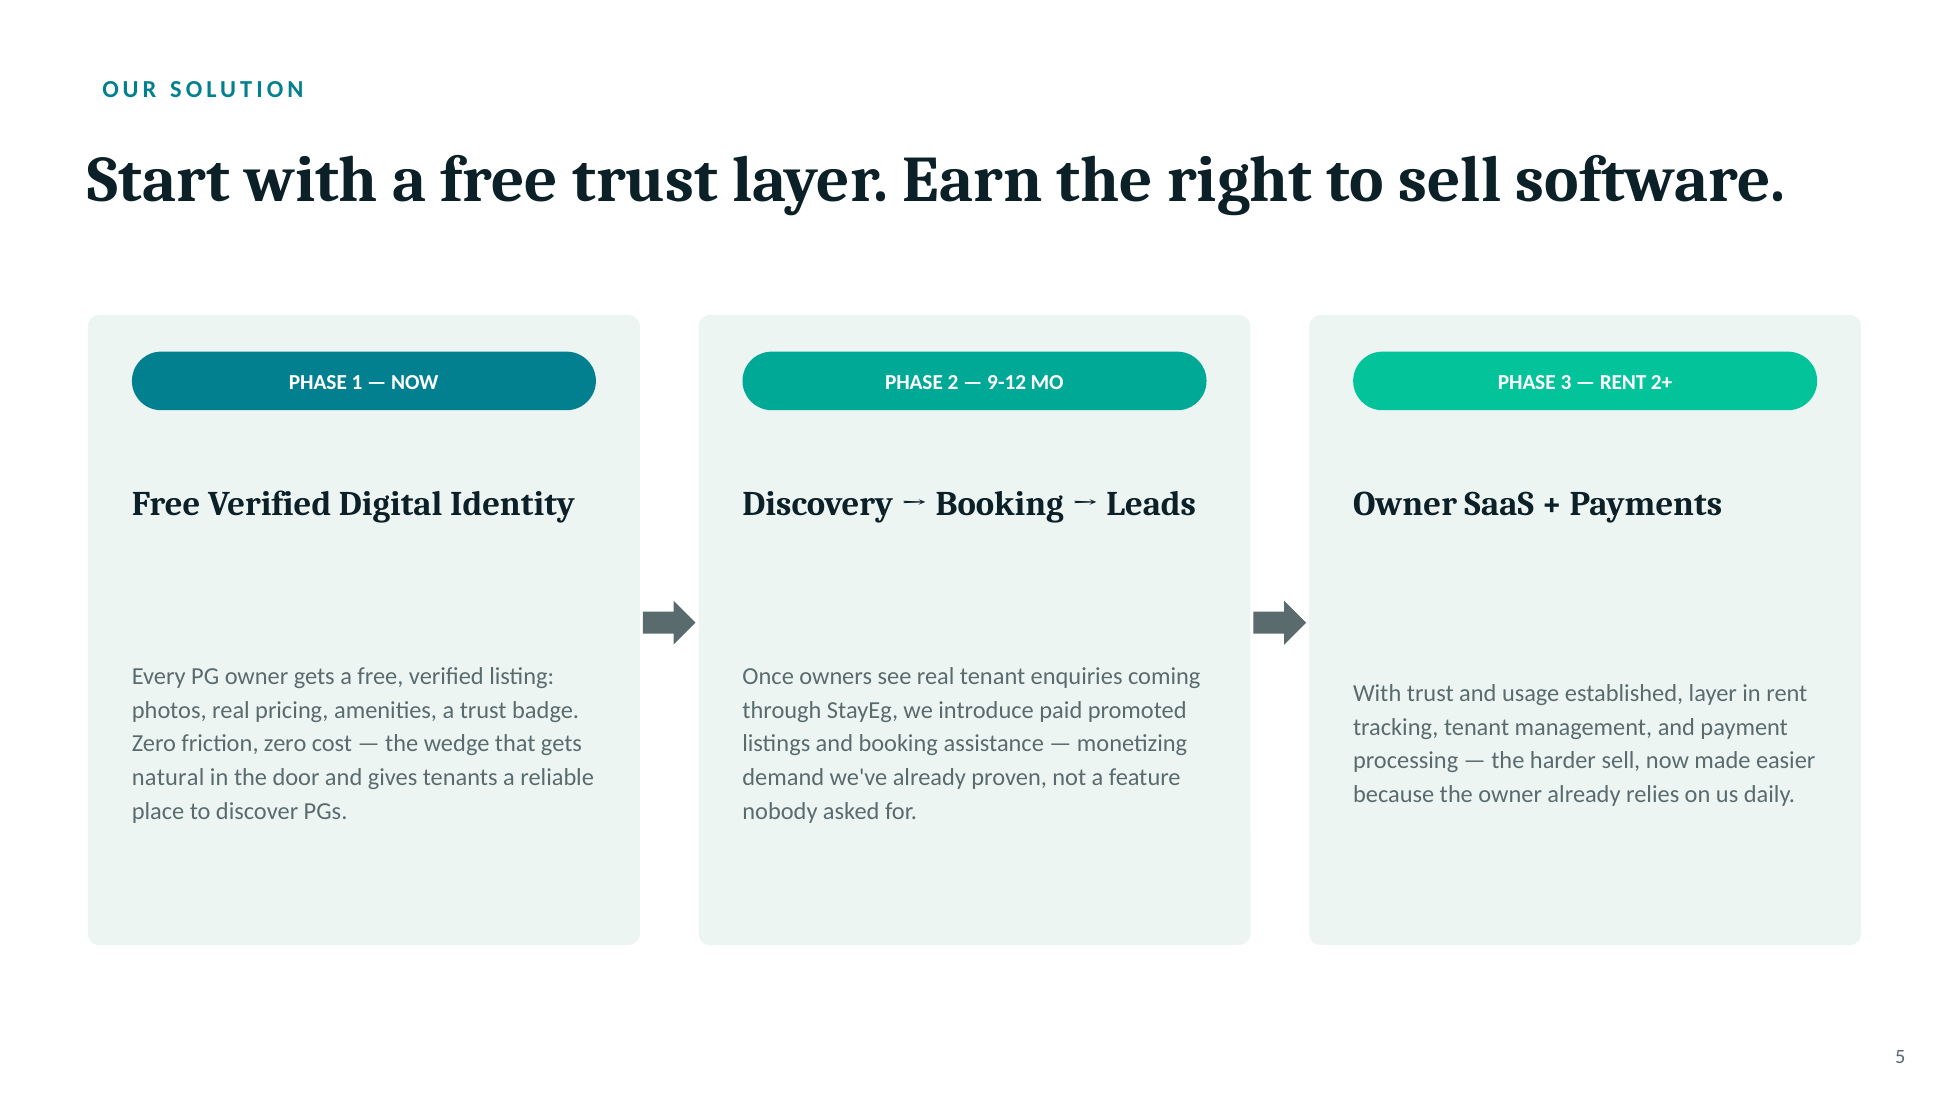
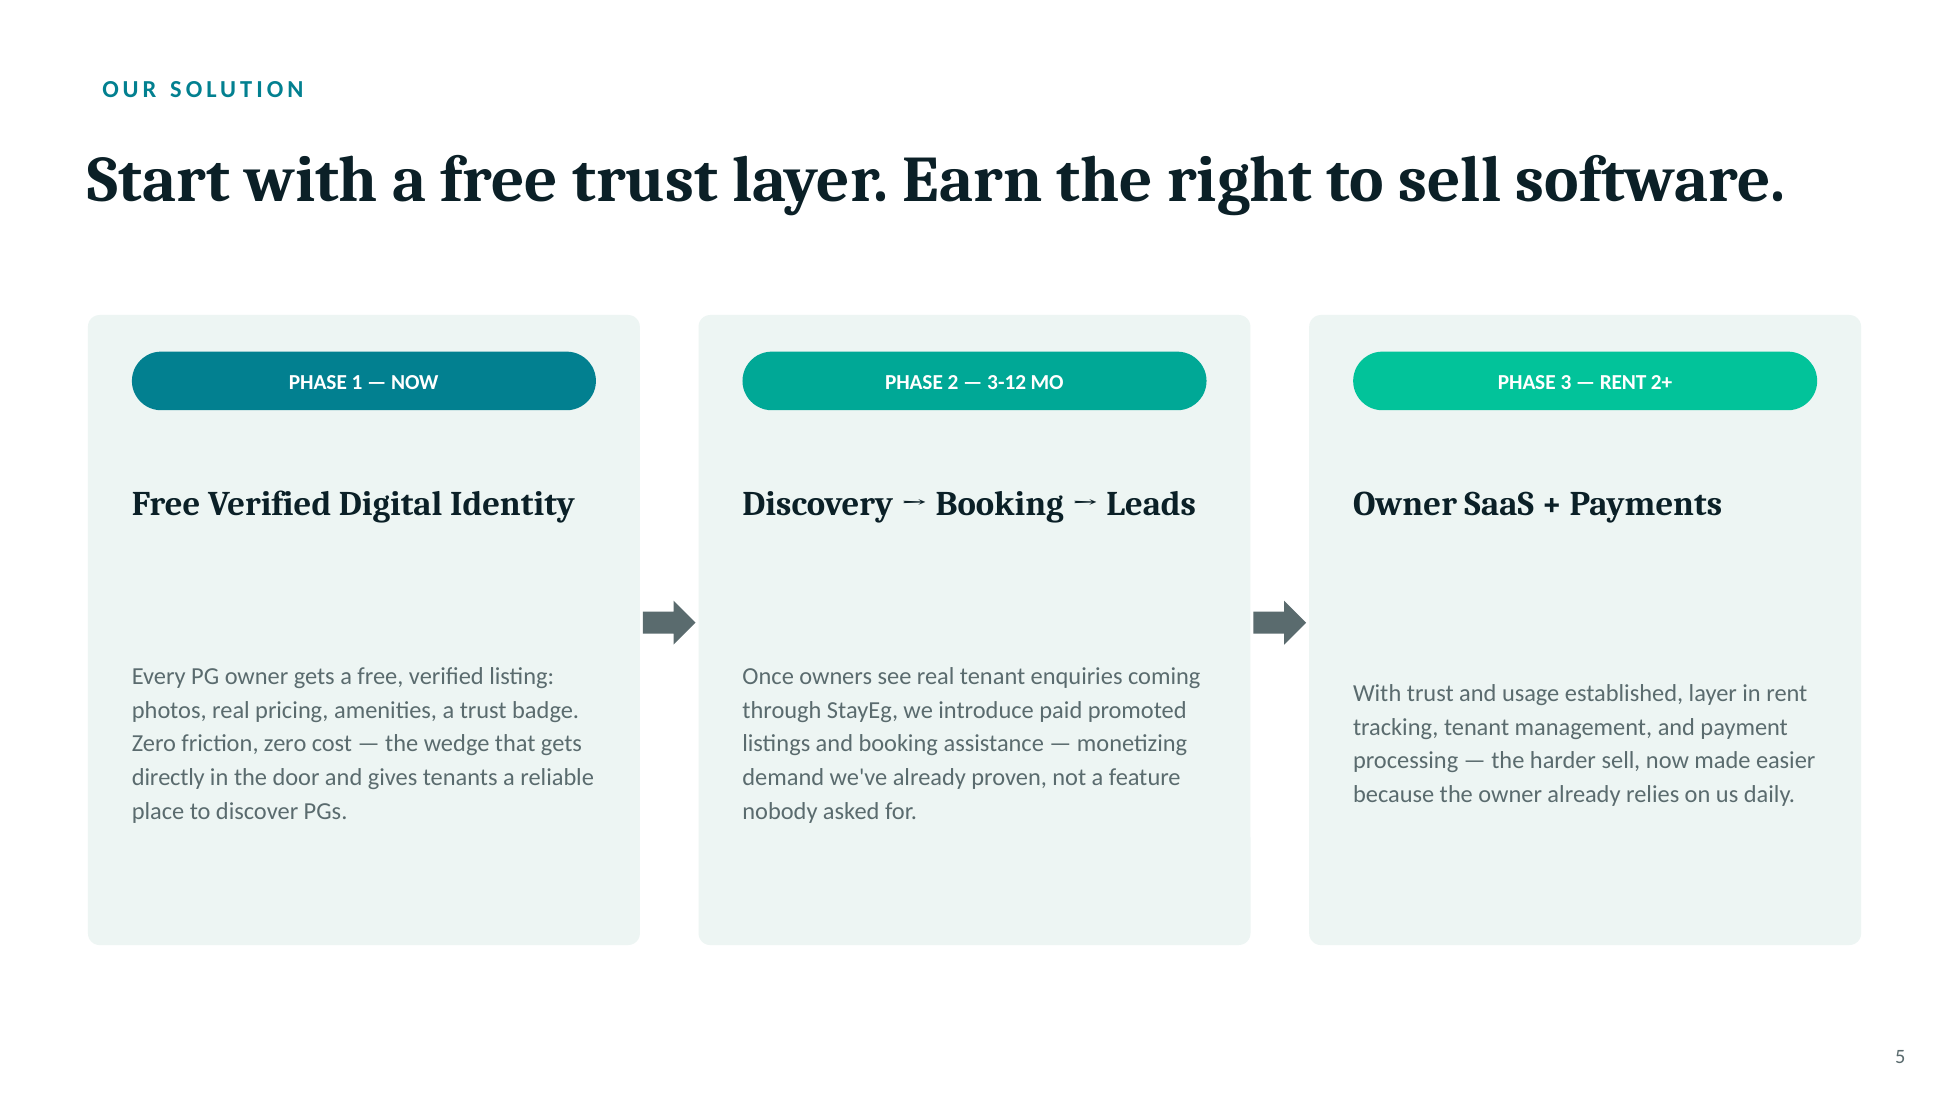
9-12: 9-12 -> 3-12
natural: natural -> directly
